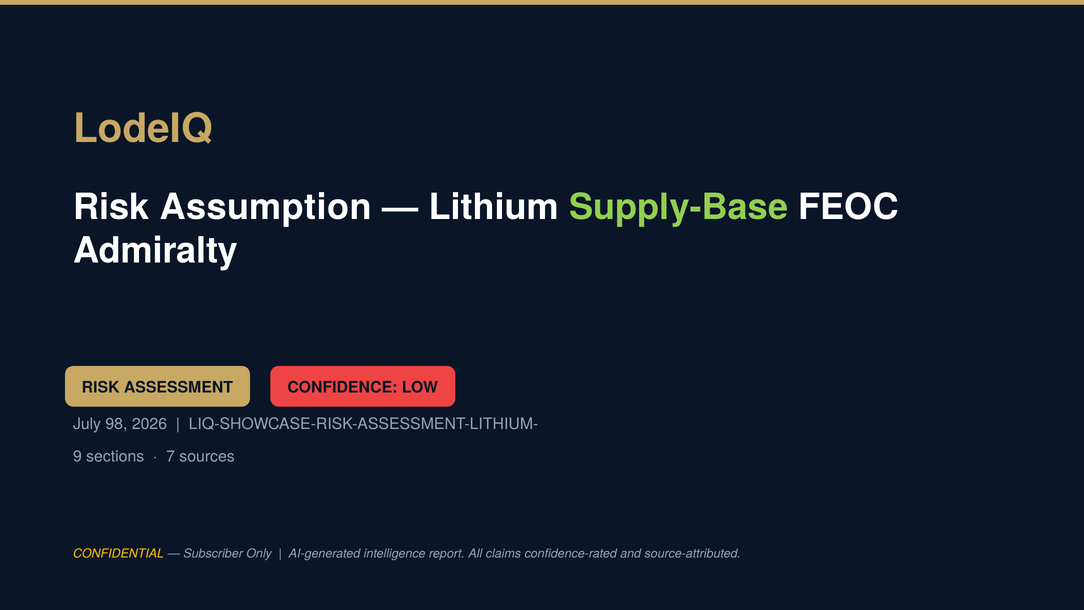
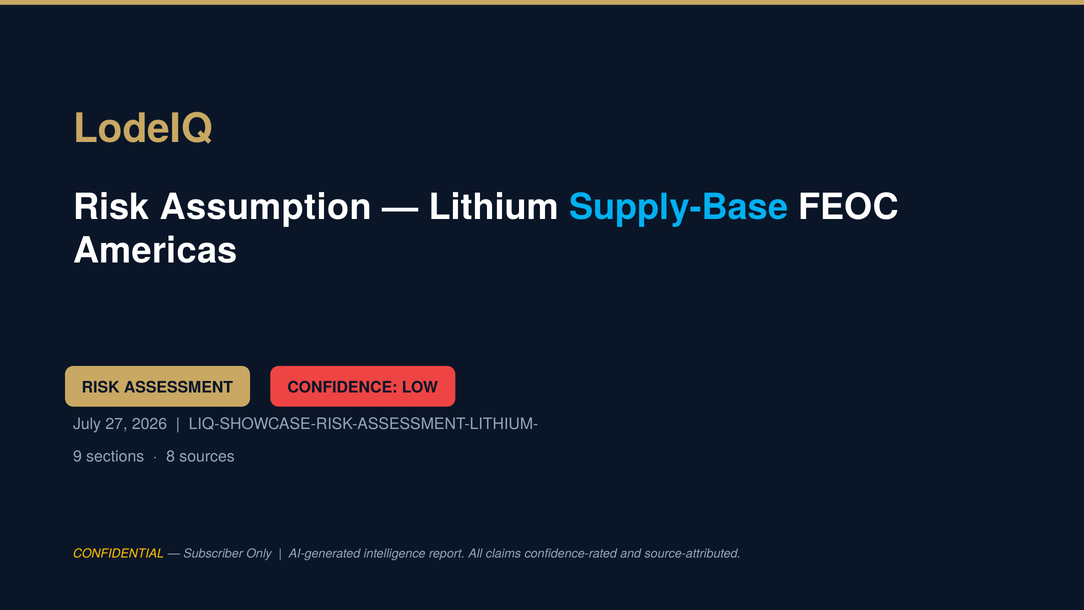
Supply-Base colour: light green -> light blue
Admiralty: Admiralty -> Americas
98: 98 -> 27
7: 7 -> 8
